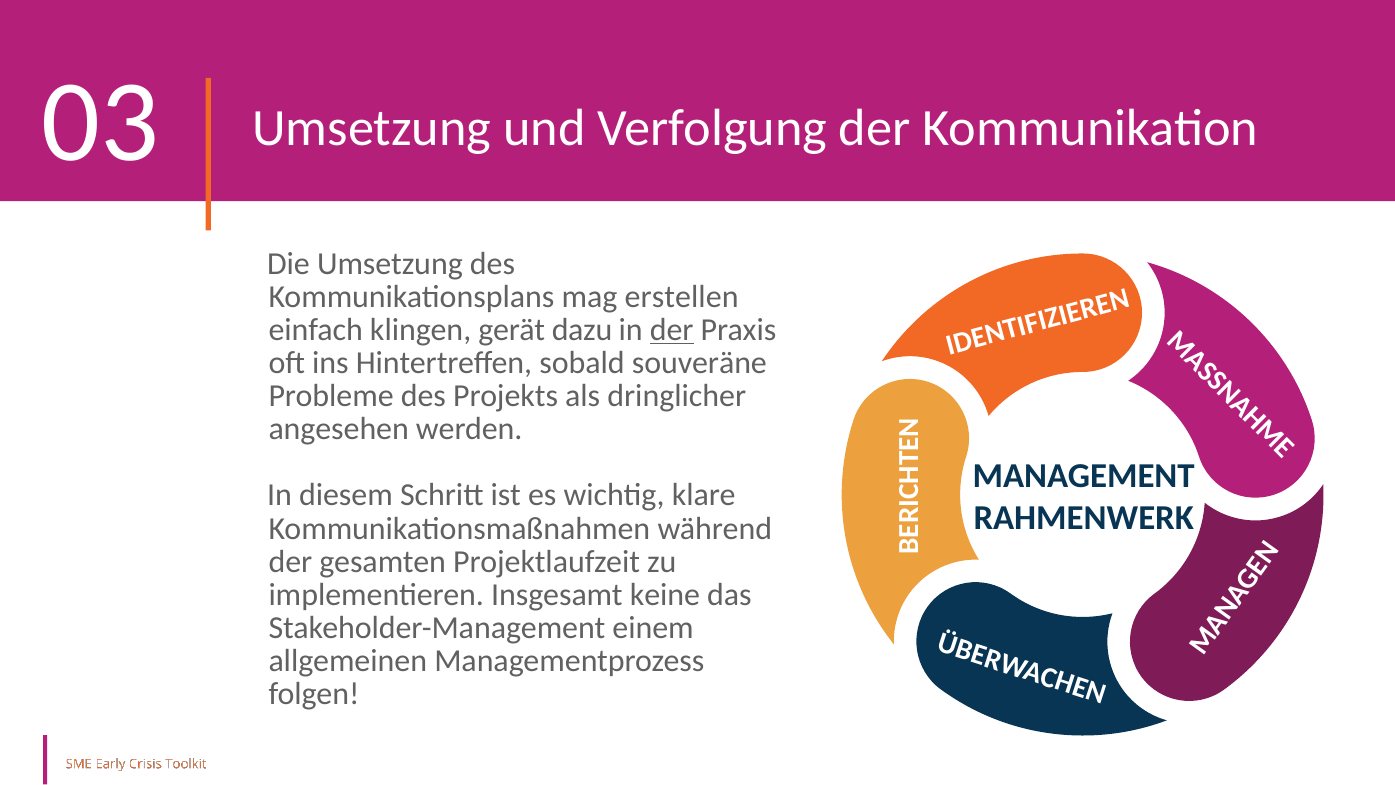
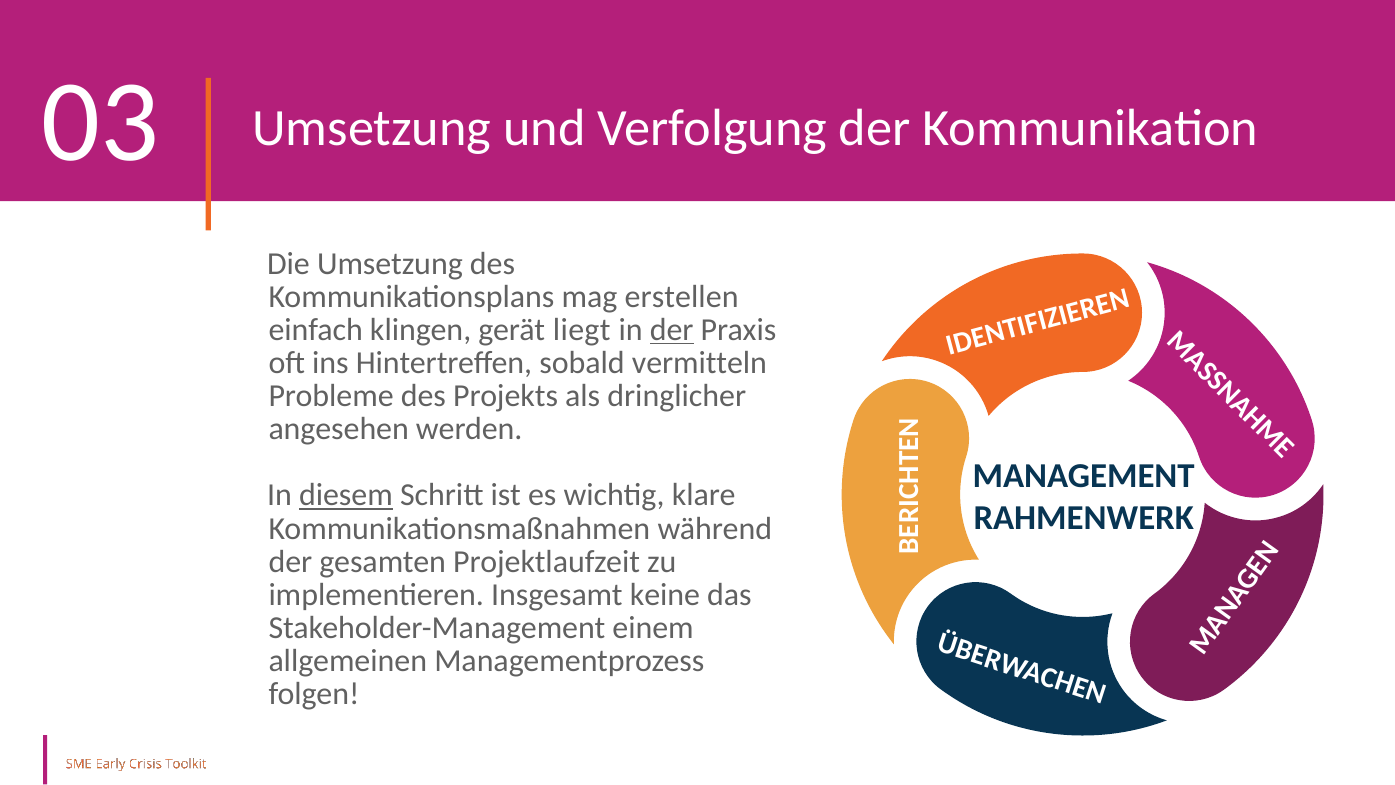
dazu: dazu -> liegt
souveräne: souveräne -> vermitteln
diesem underline: none -> present
